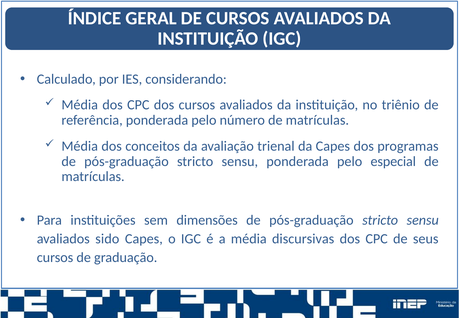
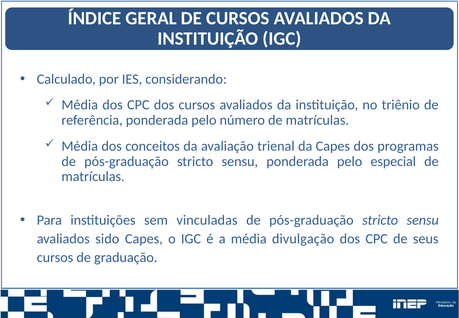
dimensões: dimensões -> vinculadas
discursivas: discursivas -> divulgação
